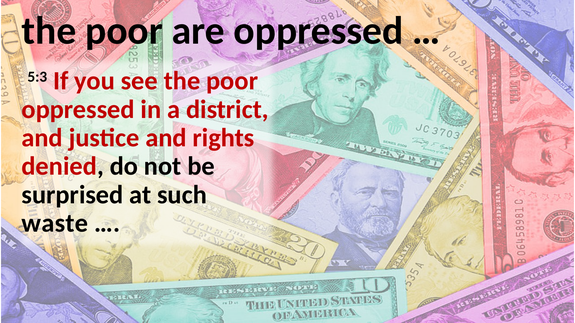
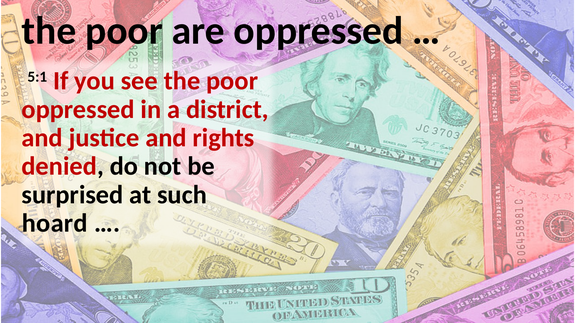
5:3: 5:3 -> 5:1
waste: waste -> hoard
